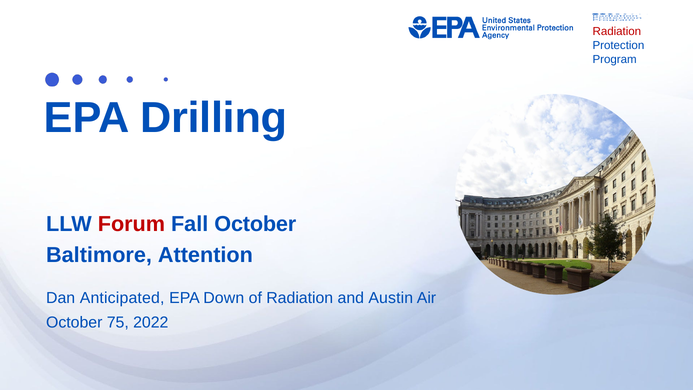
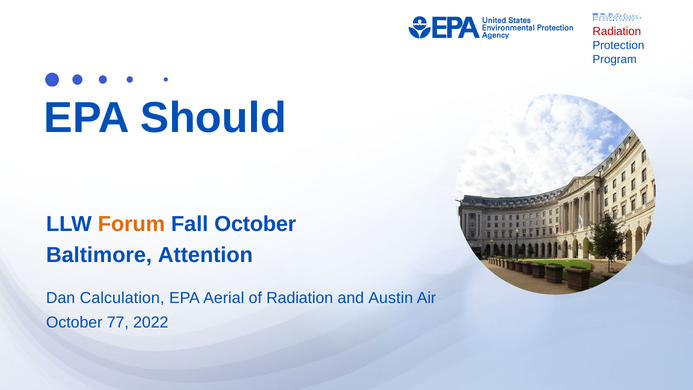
Drilling: Drilling -> Should
Forum colour: red -> orange
Anticipated: Anticipated -> Calculation
Down: Down -> Aerial
75: 75 -> 77
